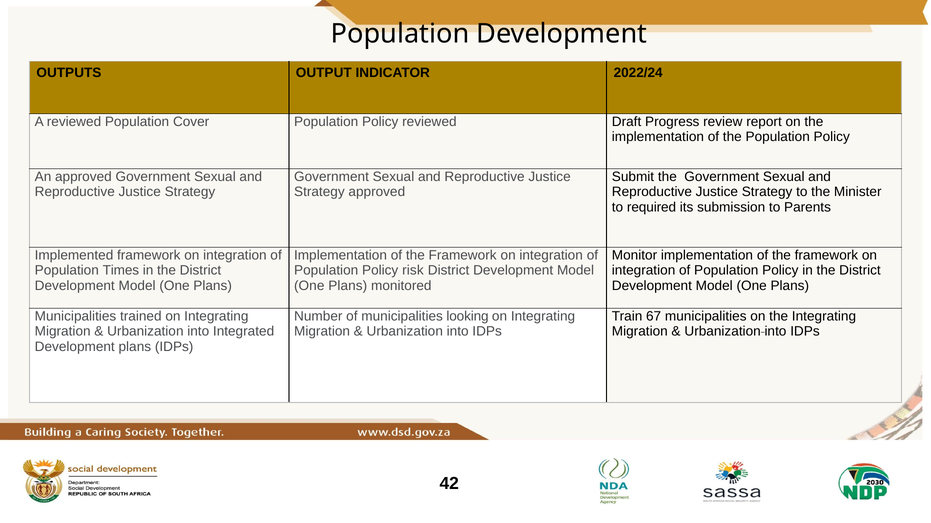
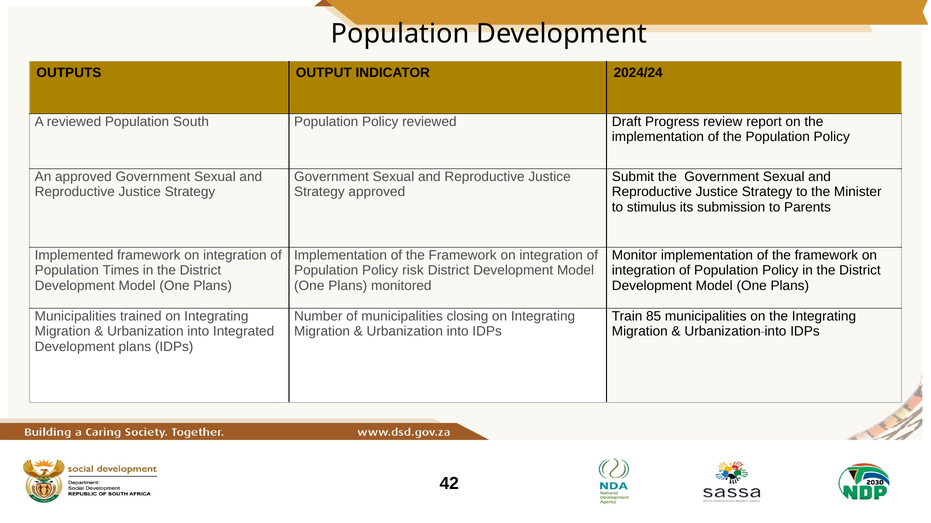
2022/24: 2022/24 -> 2024/24
Cover: Cover -> South
required: required -> stimulus
looking: looking -> closing
67: 67 -> 85
